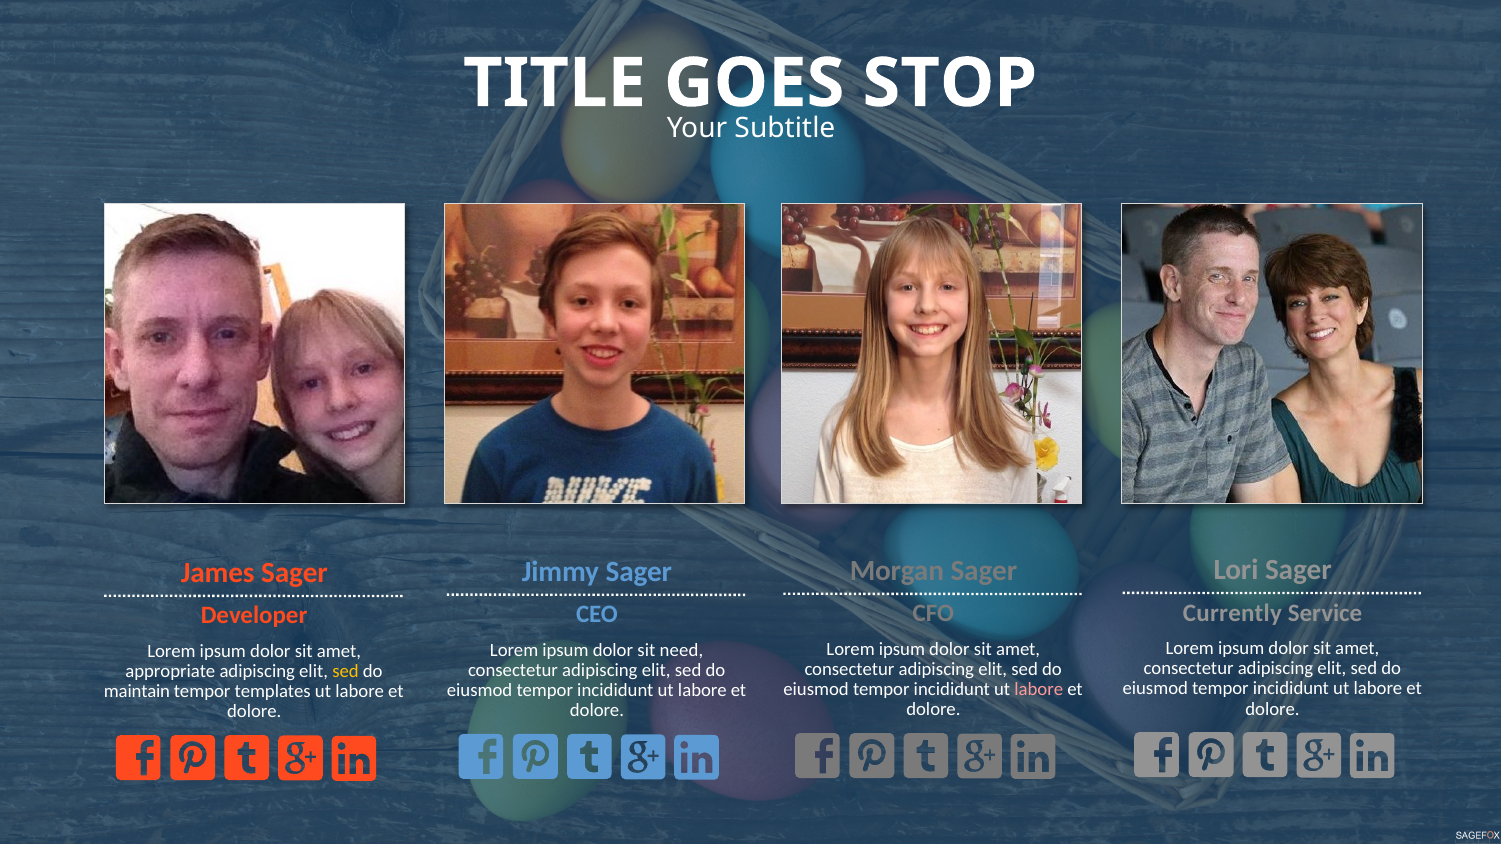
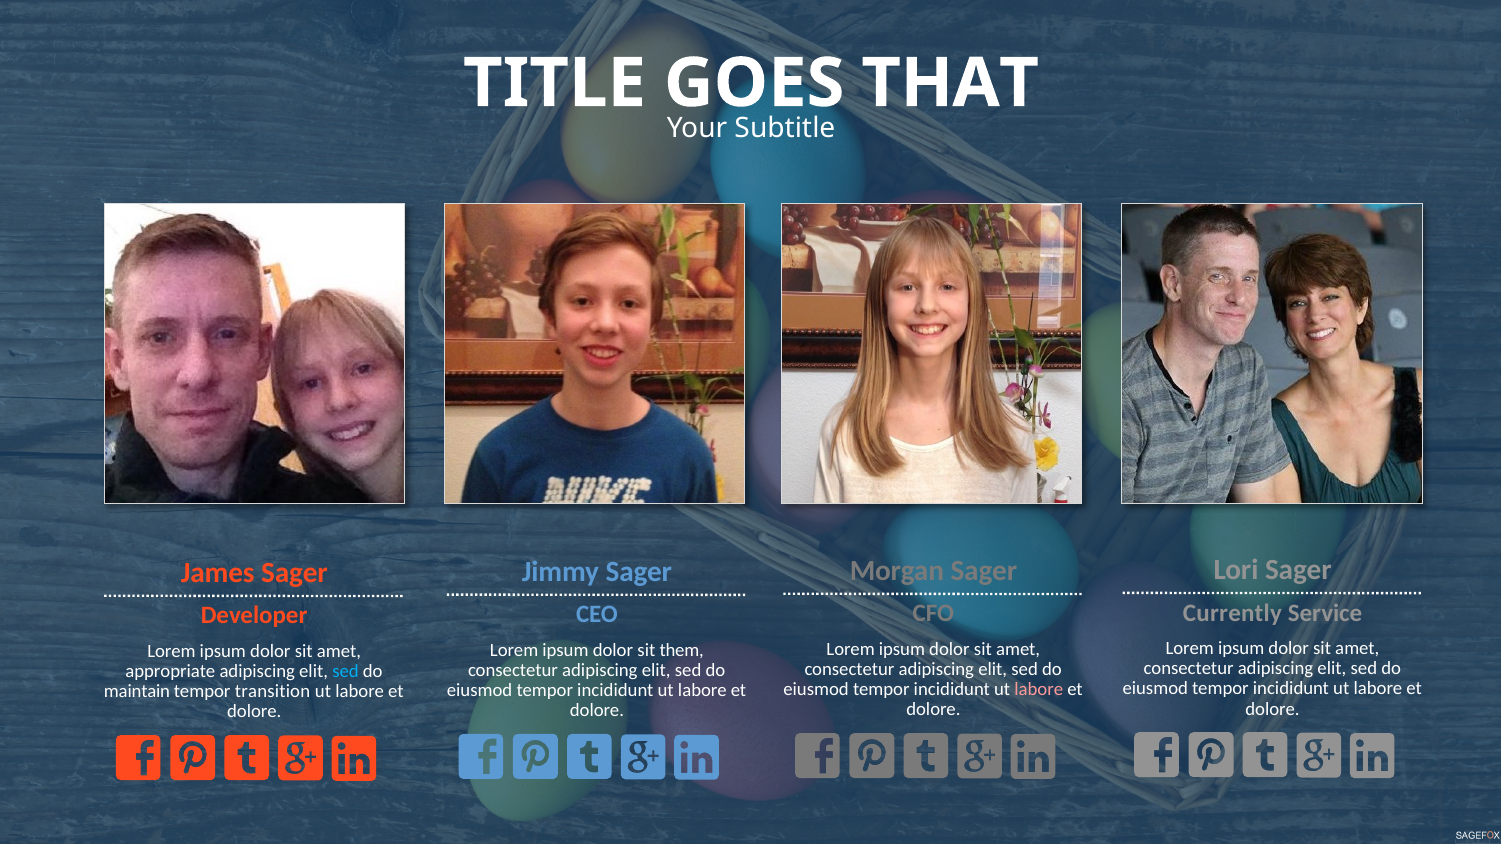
STOP: STOP -> THAT
need: need -> them
sed at (346, 671) colour: yellow -> light blue
templates: templates -> transition
